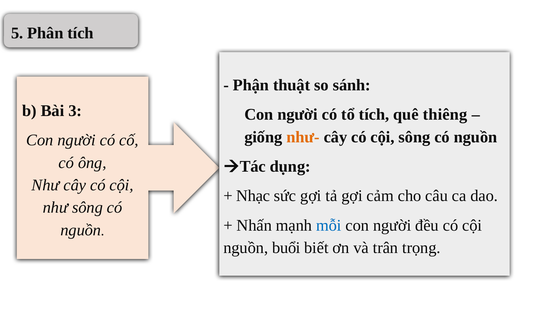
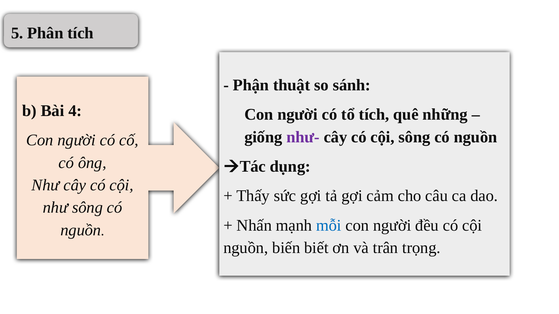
3: 3 -> 4
thiêng: thiêng -> những
như- colour: orange -> purple
Nhạc: Nhạc -> Thấy
buổi: buổi -> biến
